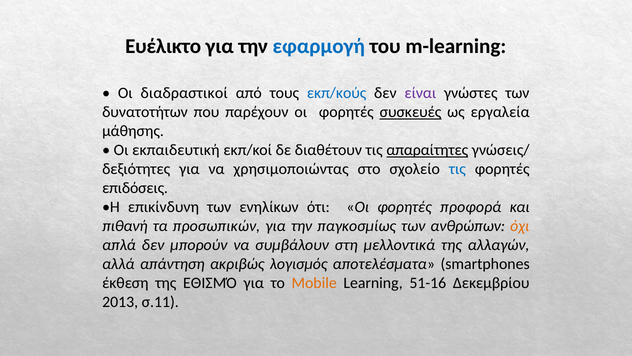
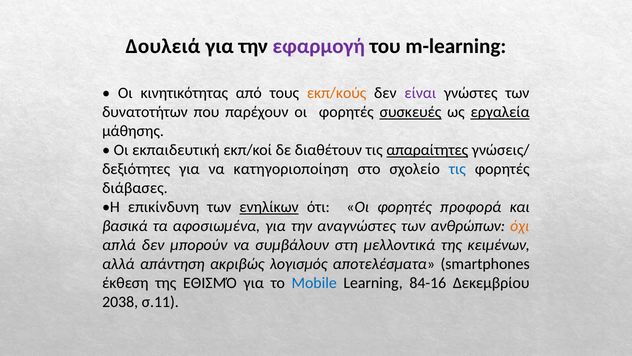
Ευέλικτο: Ευέλικτο -> Δουλειά
εφαρμογή colour: blue -> purple
διαδραστικοί: διαδραστικοί -> κινητικότητας
εκπ/κούς colour: blue -> orange
εργαλεία underline: none -> present
χρησιμοποιώντας: χρησιμοποιώντας -> κατηγοριοποίηση
επιδόσεις: επιδόσεις -> διάβασες
ενηλίκων underline: none -> present
πιθανή: πιθανή -> βασικά
προσωπικών: προσωπικών -> αφοσιωμένα
παγκοσμίως: παγκοσμίως -> αναγνώστες
αλλαγών: αλλαγών -> κειμένων
Mobile colour: orange -> blue
51-16: 51-16 -> 84-16
2013: 2013 -> 2038
